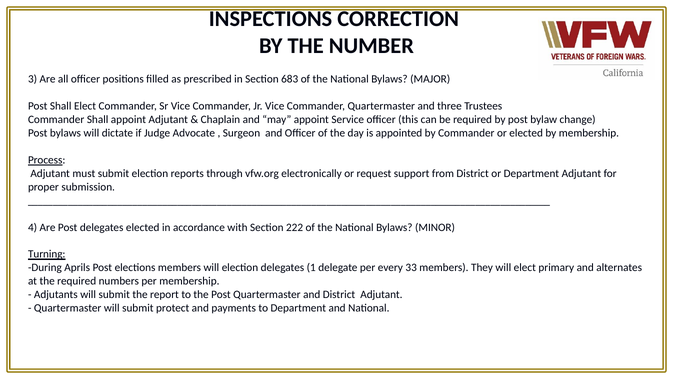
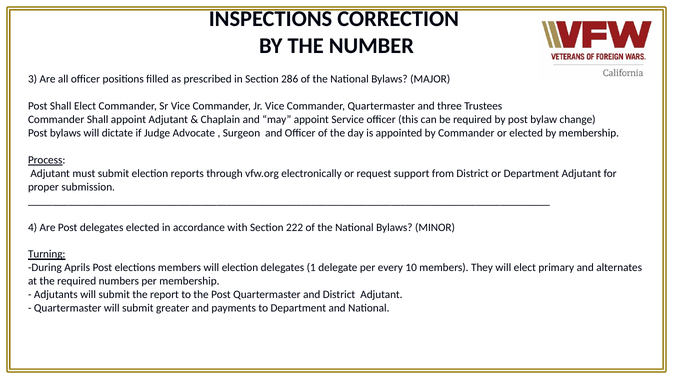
683: 683 -> 286
33: 33 -> 10
protect: protect -> greater
